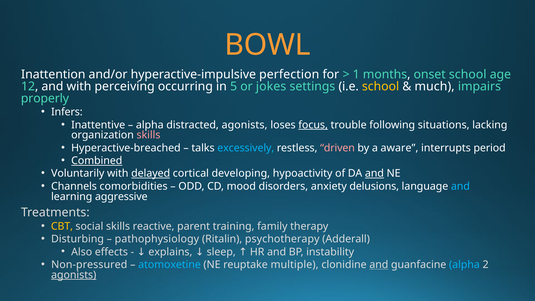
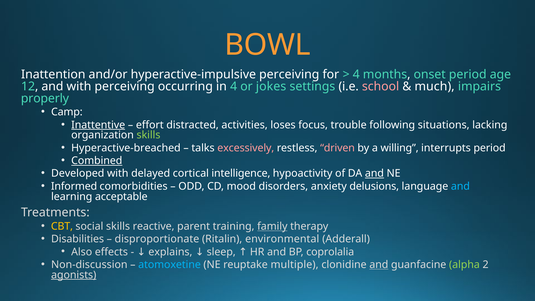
hyperactive-impulsive perfection: perfection -> perceiving
1 at (356, 75): 1 -> 4
onset school: school -> period
in 5: 5 -> 4
school at (381, 86) colour: yellow -> pink
Infers: Infers -> Camp
Inattentive underline: none -> present
alpha at (150, 125): alpha -> effort
distracted agonists: agonists -> activities
focus underline: present -> none
skills at (148, 135) colour: pink -> light green
excessively colour: light blue -> pink
aware: aware -> willing
Voluntarily: Voluntarily -> Developed
delayed underline: present -> none
developing: developing -> intelligence
Channels: Channels -> Informed
aggressive: aggressive -> acceptable
family underline: none -> present
Disturbing: Disturbing -> Disabilities
pathophysiology: pathophysiology -> disproportionate
psychotherapy: psychotherapy -> environmental
instability: instability -> coprolalia
Non-pressured: Non-pressured -> Non-discussion
alpha at (464, 265) colour: light blue -> light green
